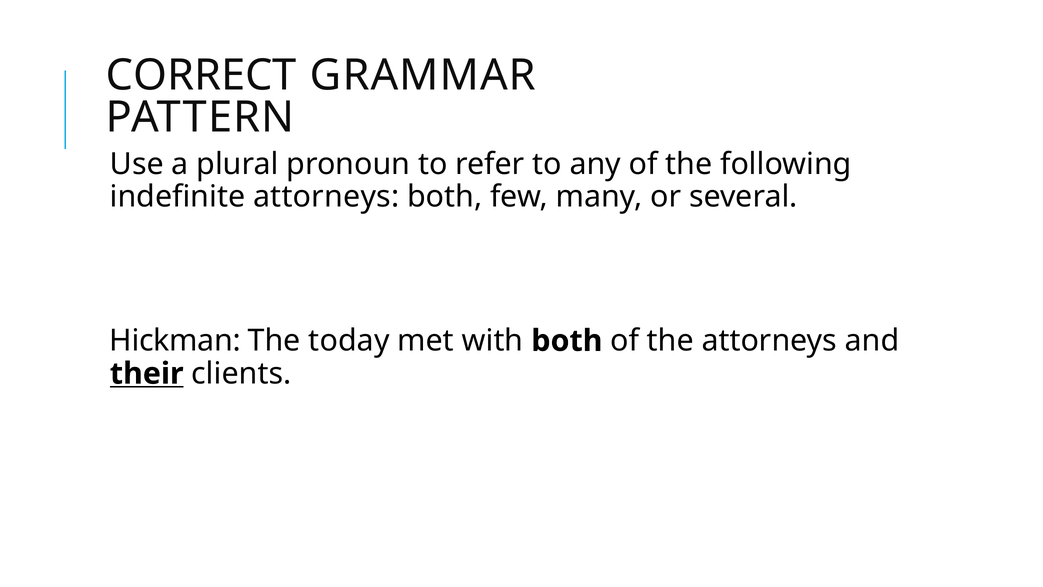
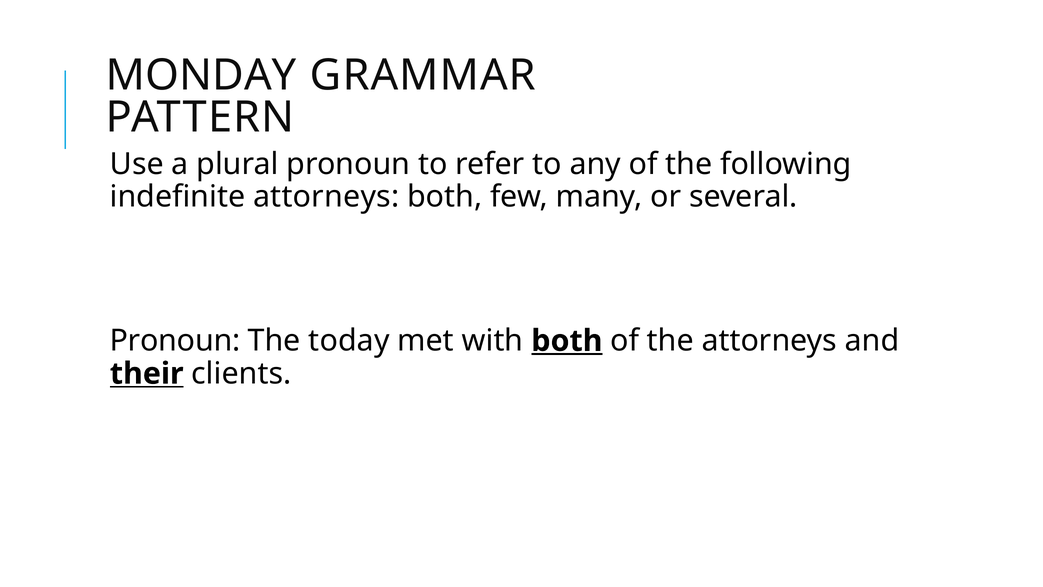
CORRECT: CORRECT -> MONDAY
Hickman at (175, 341): Hickman -> Pronoun
both at (567, 341) underline: none -> present
